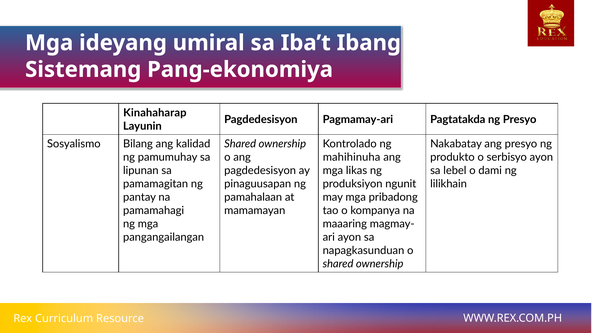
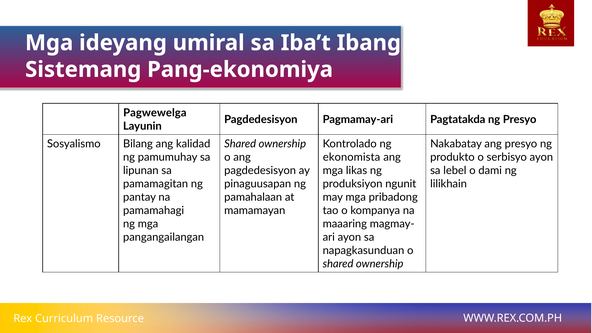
Kinahaharap: Kinahaharap -> Pagwewelga
mahihinuha: mahihinuha -> ekonomista
